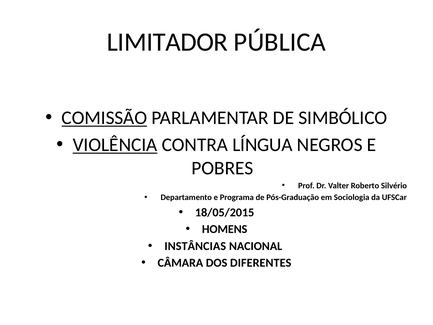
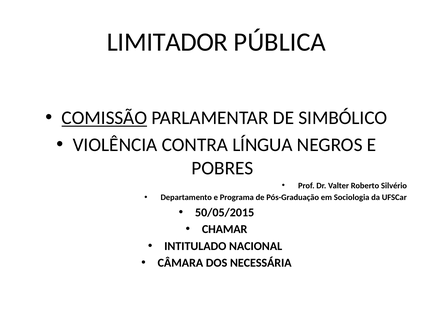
VIOLÊNCIA underline: present -> none
18/05/2015: 18/05/2015 -> 50/05/2015
HOMENS: HOMENS -> CHAMAR
INSTÂNCIAS: INSTÂNCIAS -> INTITULADO
DIFERENTES: DIFERENTES -> NECESSÁRIA
